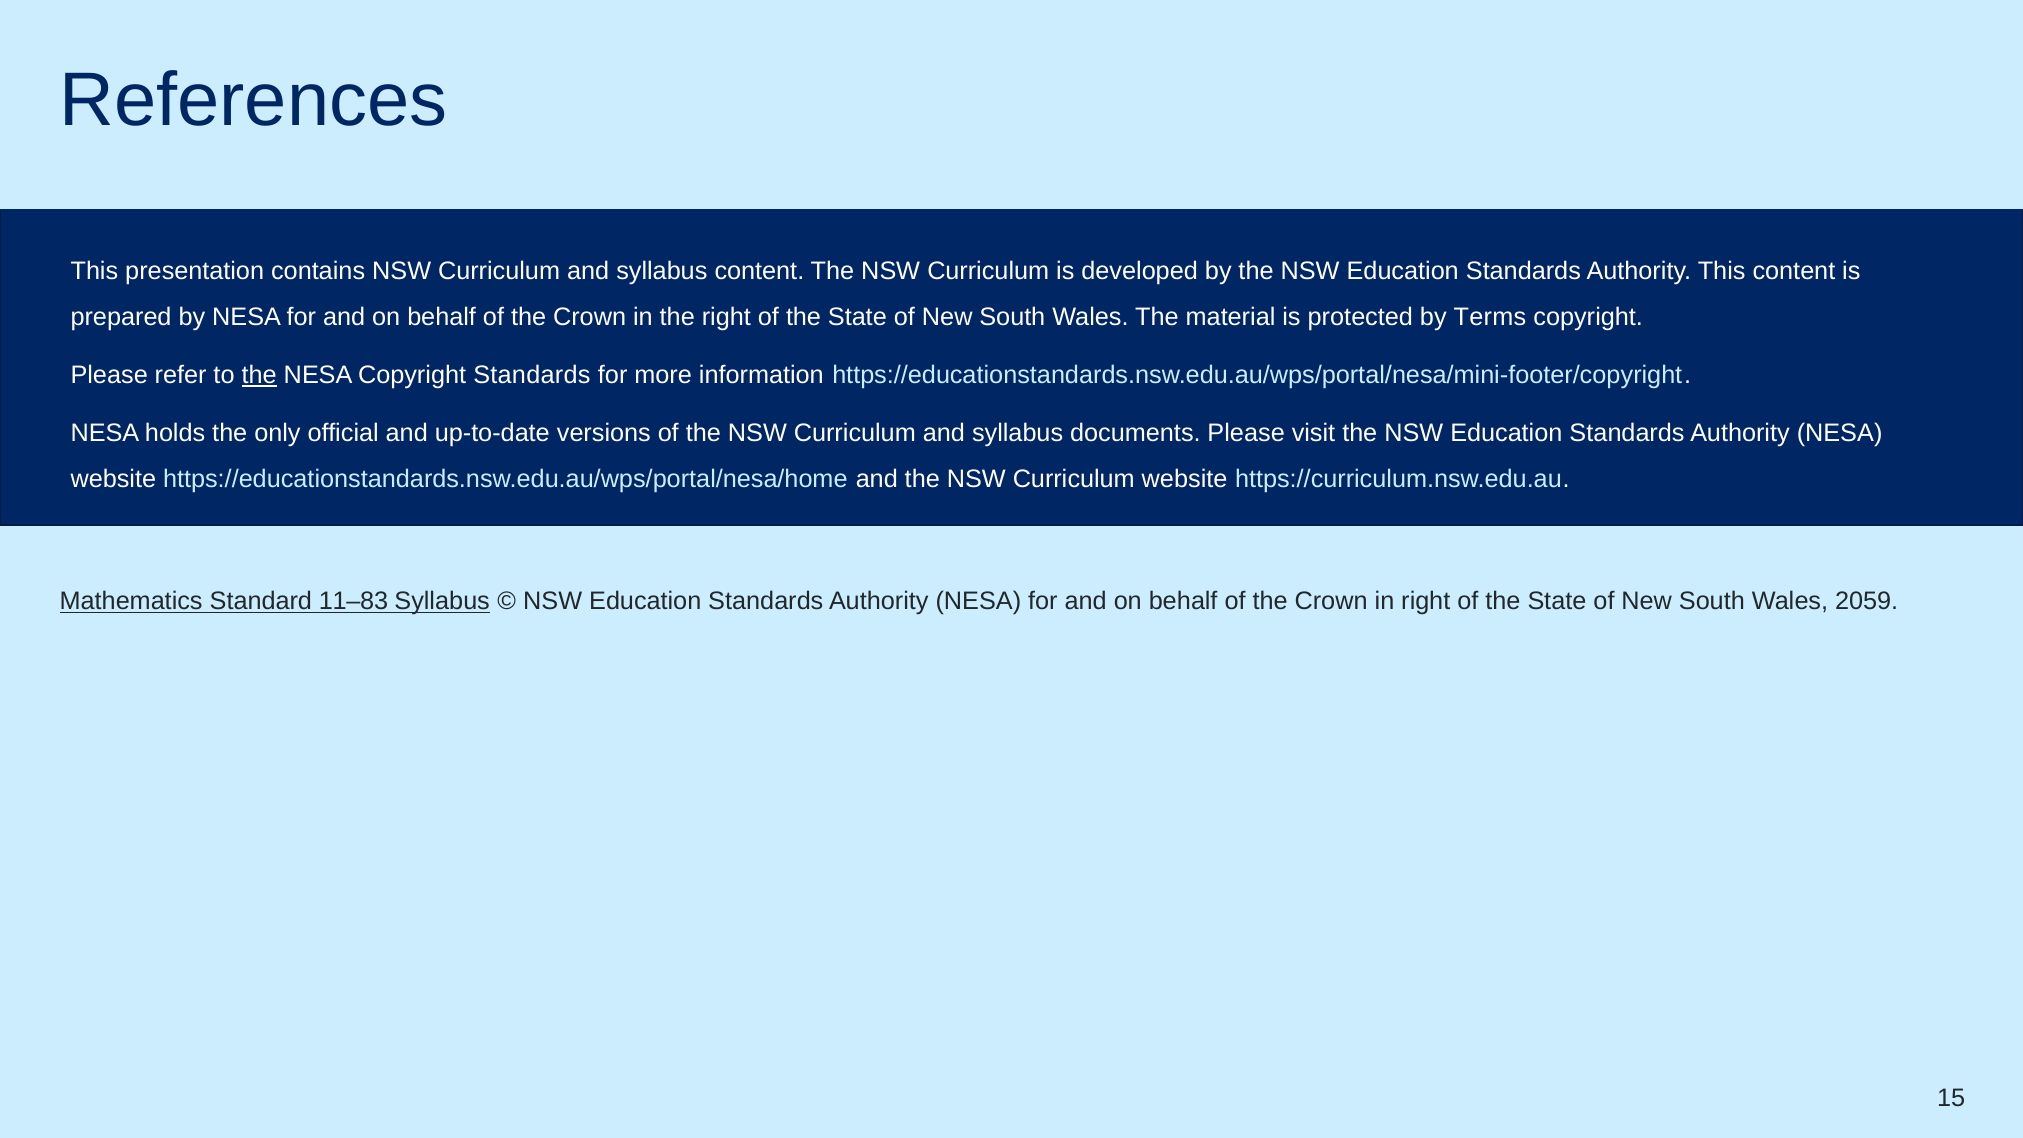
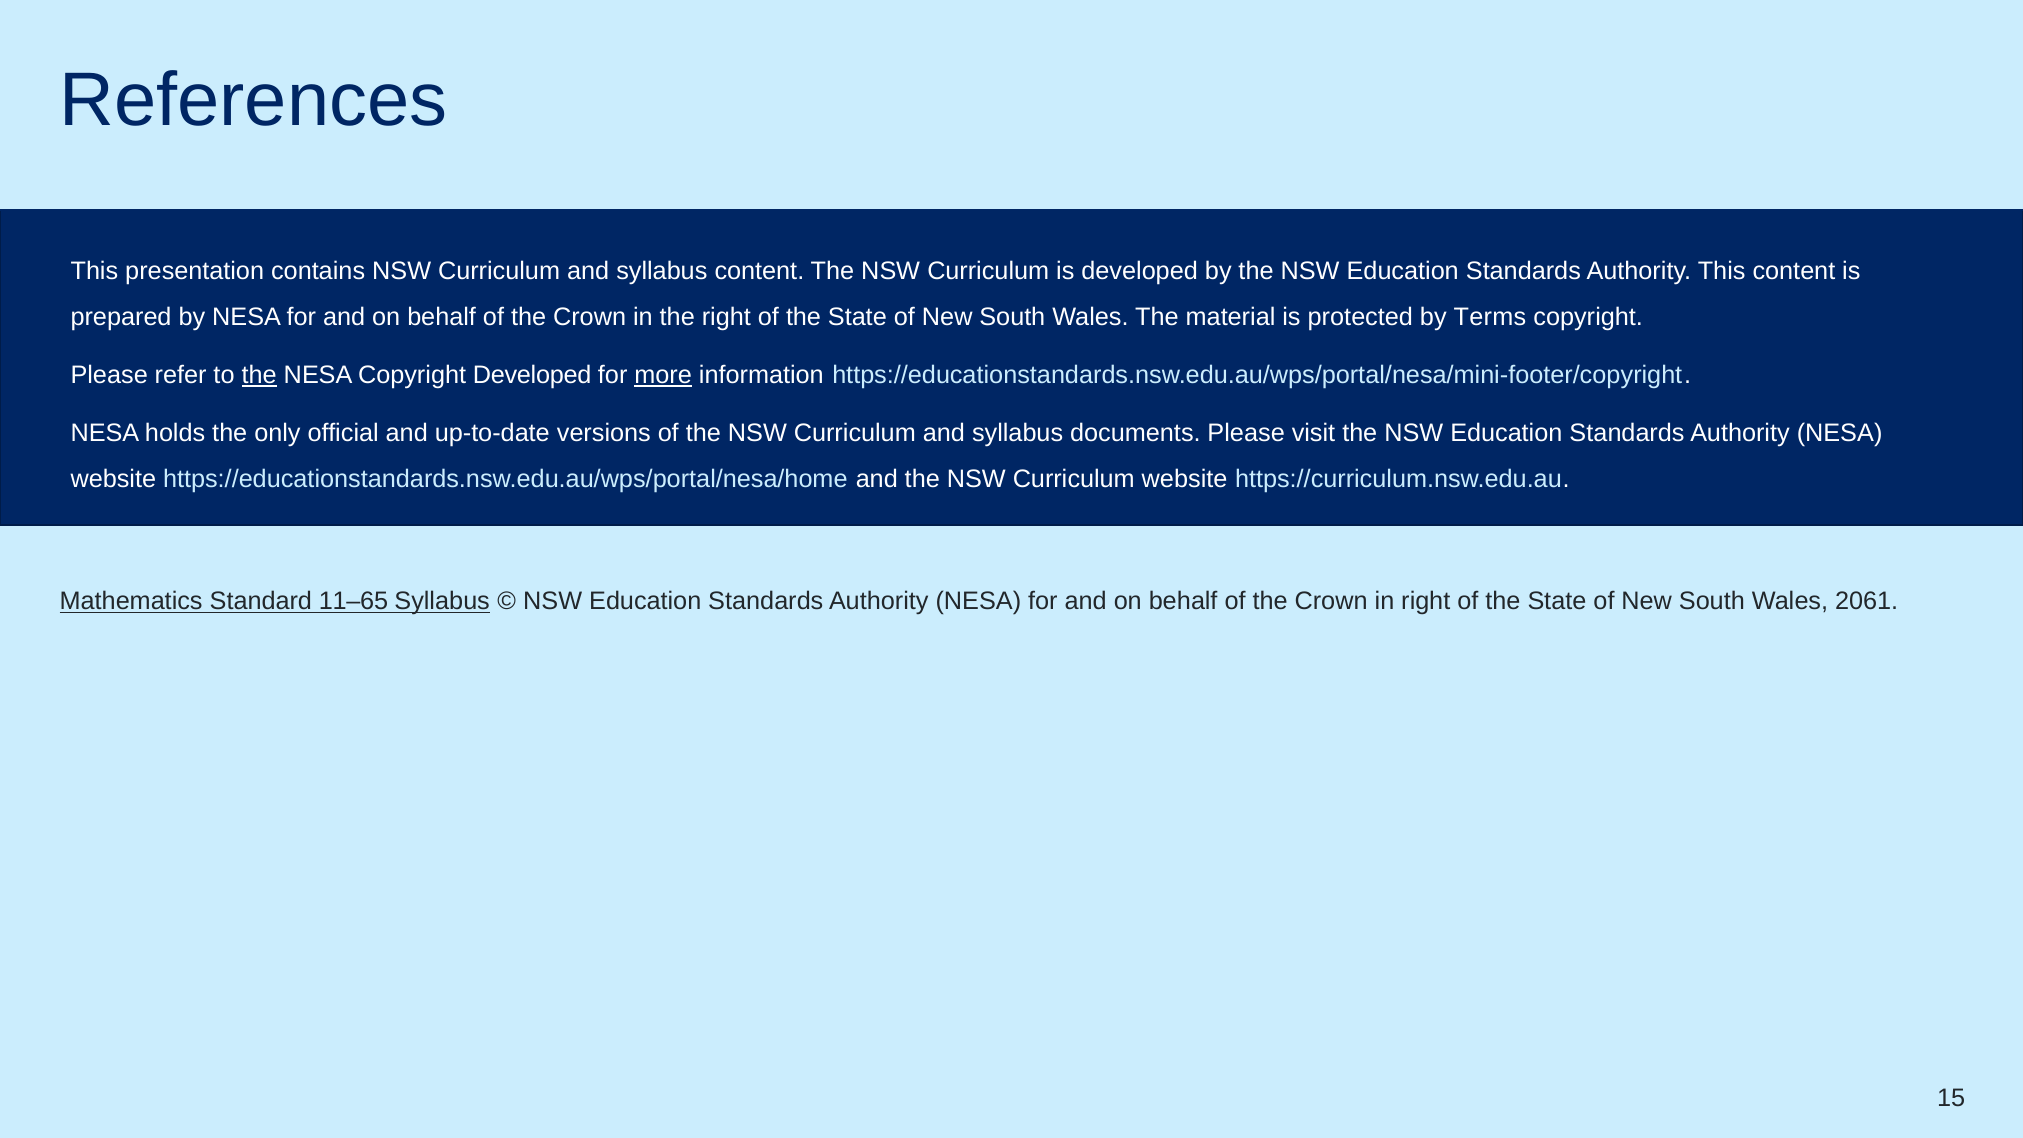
Copyright Standards: Standards -> Developed
more underline: none -> present
11–83: 11–83 -> 11–65
2059: 2059 -> 2061
